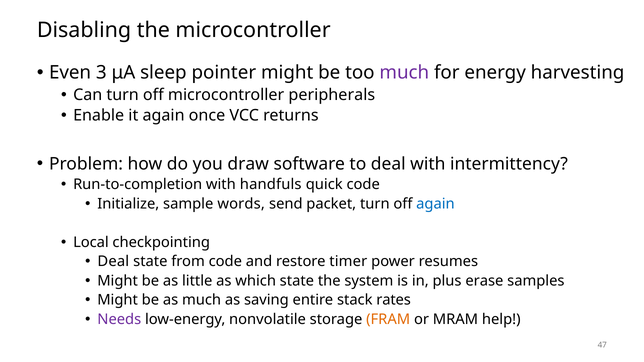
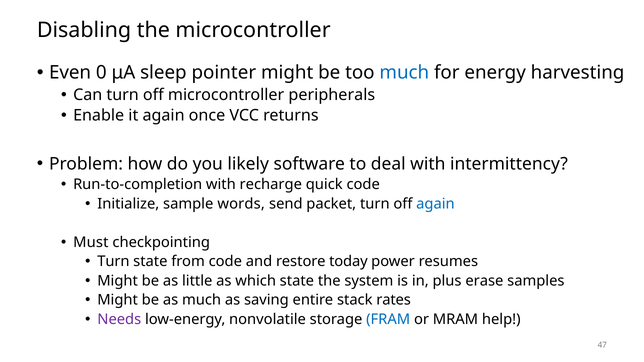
3: 3 -> 0
much at (404, 73) colour: purple -> blue
draw: draw -> likely
handfuls: handfuls -> recharge
Local: Local -> Must
Deal at (113, 262): Deal -> Turn
timer: timer -> today
FRAM colour: orange -> blue
